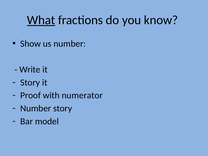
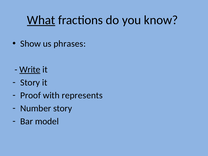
us number: number -> phrases
Write underline: none -> present
numerator: numerator -> represents
